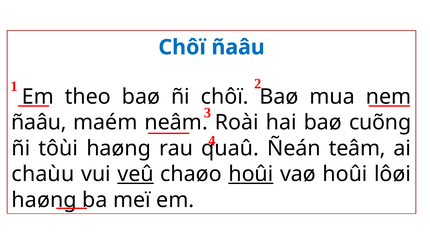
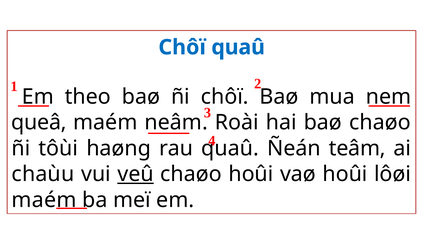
Chôï ñaâu: ñaâu -> quaû
ñaâu at (39, 122): ñaâu -> queâ
baø cuõng: cuõng -> chaøo
hoûi at (251, 174) underline: present -> none
haøng at (44, 200): haøng -> maém
